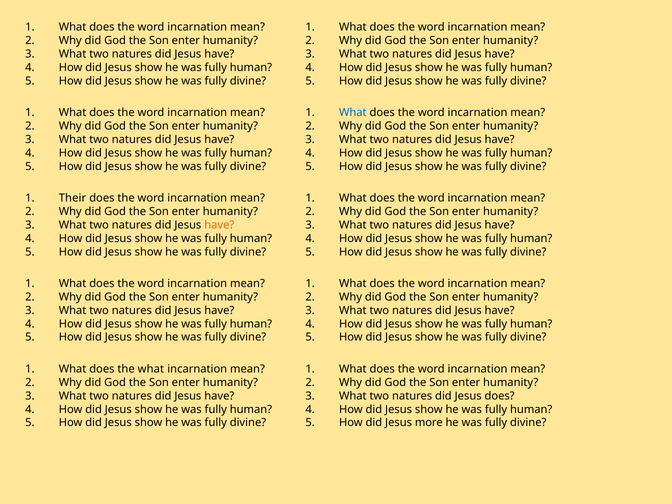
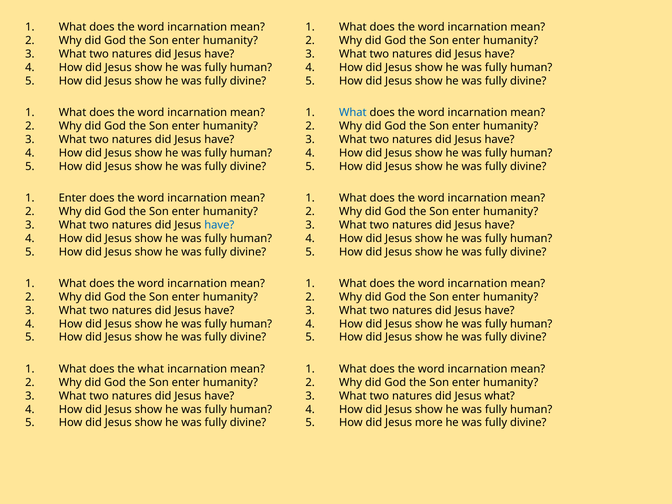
Their at (72, 198): Their -> Enter
have at (219, 225) colour: orange -> blue
Jesus does: does -> what
